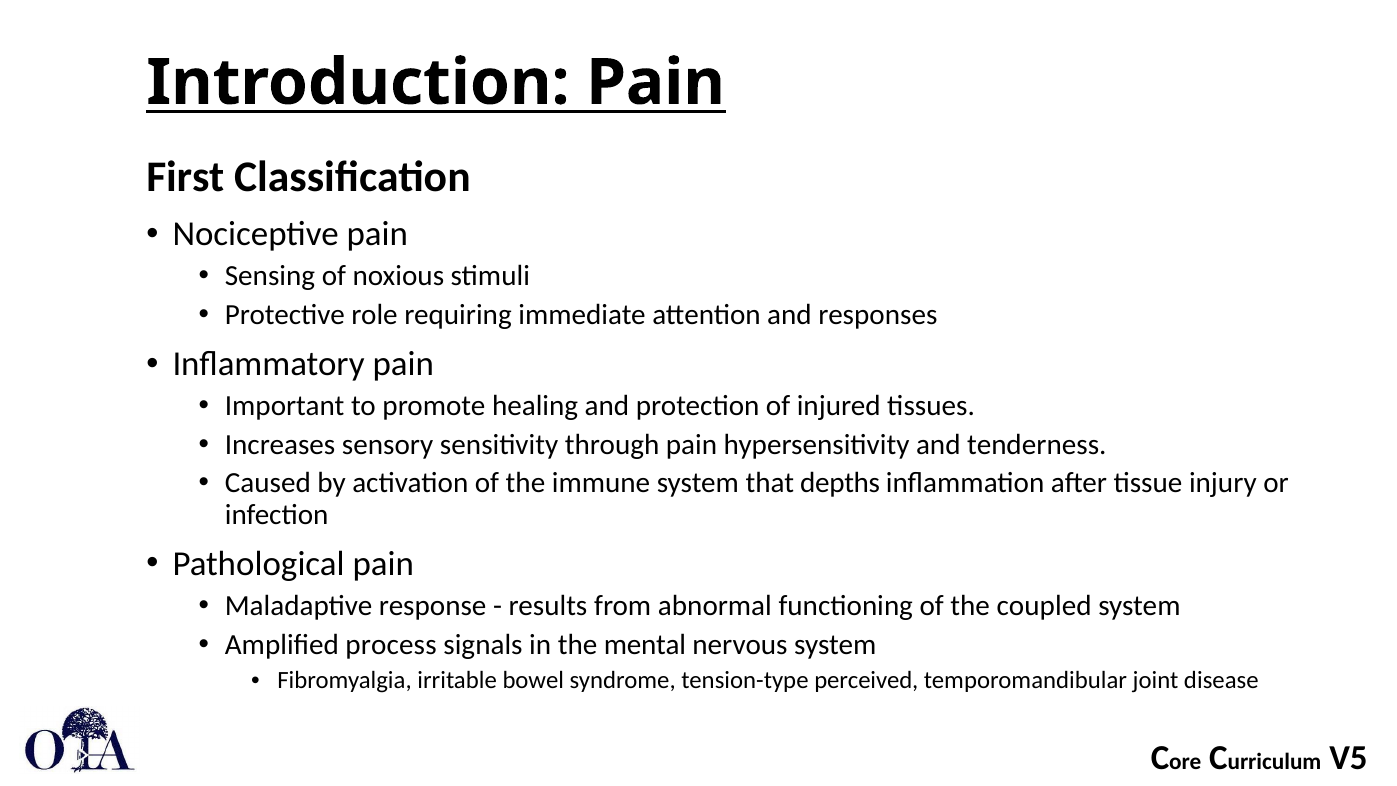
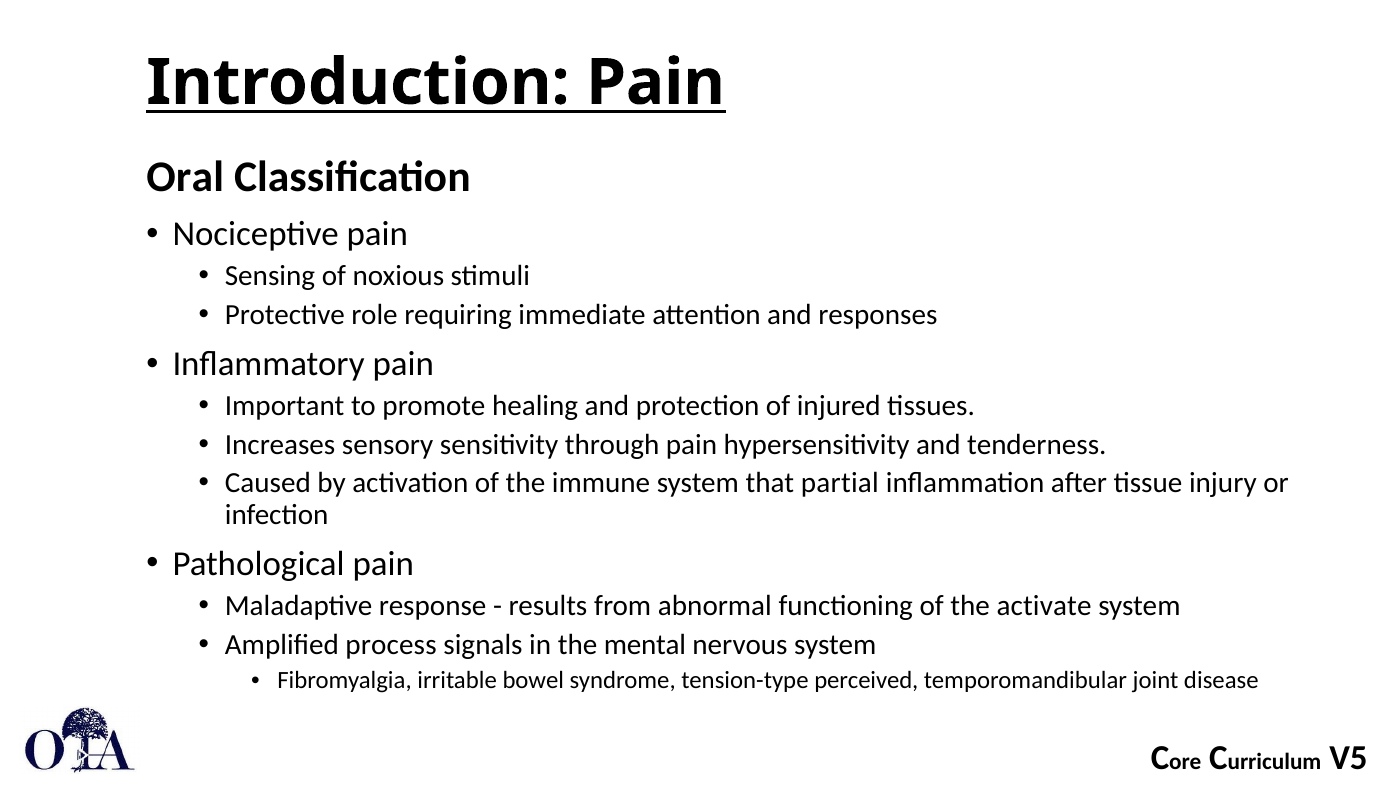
First: First -> Oral
depths: depths -> partial
coupled: coupled -> activate
